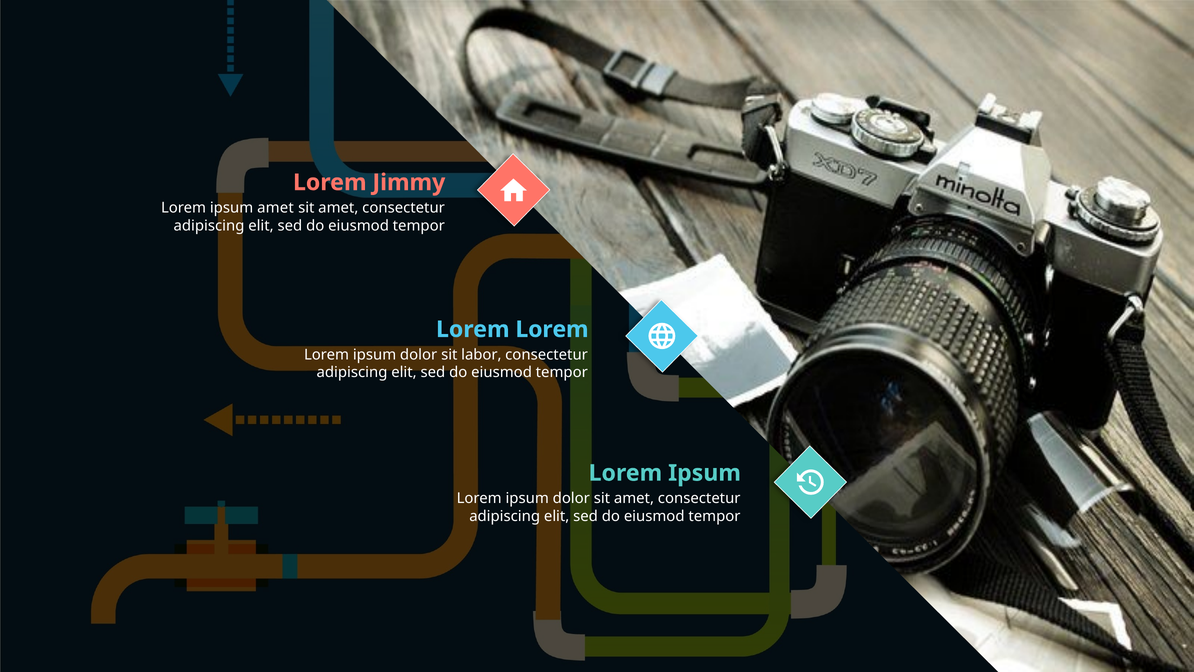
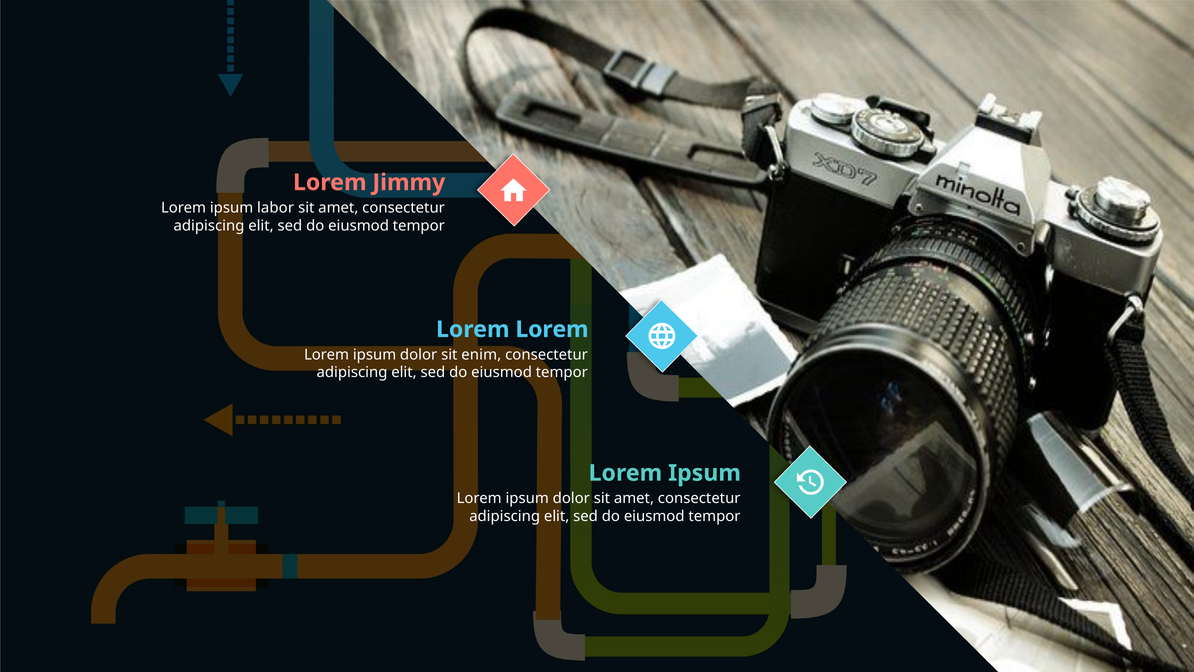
ipsum amet: amet -> labor
labor: labor -> enim
